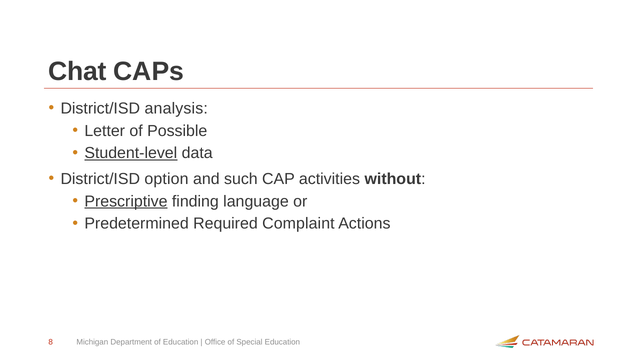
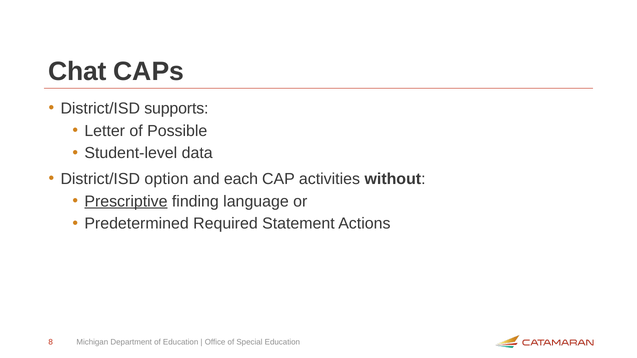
analysis: analysis -> supports
Student-level underline: present -> none
such: such -> each
Complaint: Complaint -> Statement
